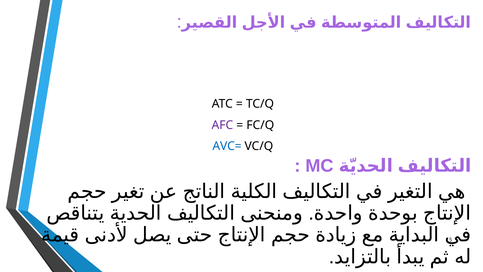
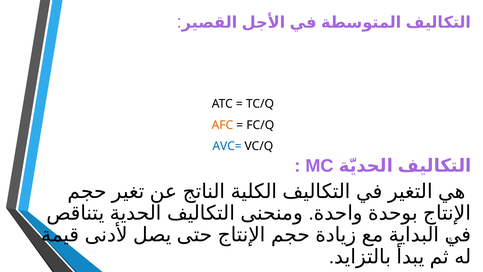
AFC colour: purple -> orange
